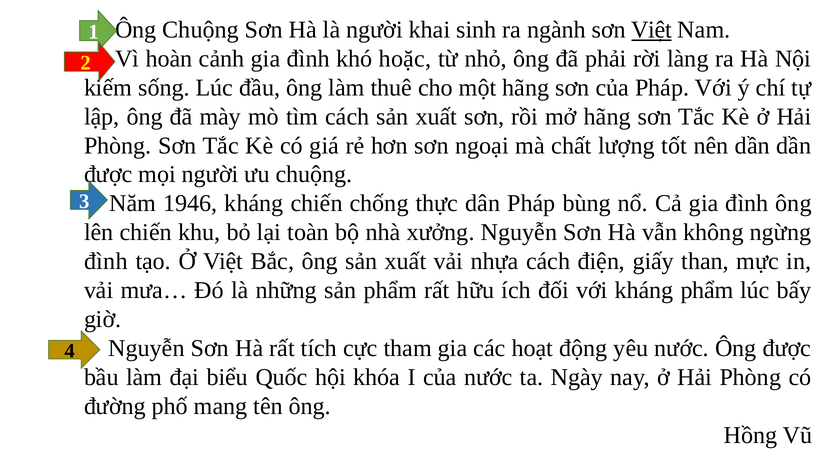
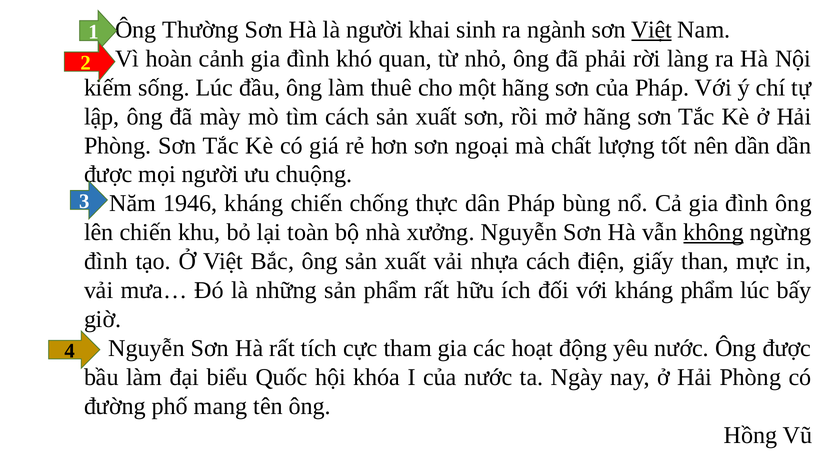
Ông Chuộng: Chuộng -> Thường
hoặc: hoặc -> quan
không underline: none -> present
